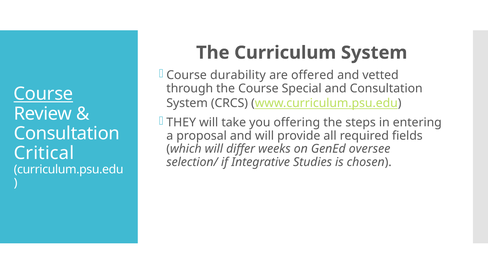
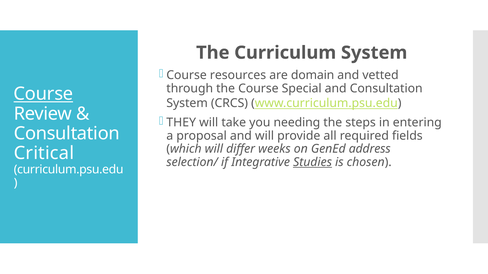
durability: durability -> resources
offered: offered -> domain
offering: offering -> needing
oversee: oversee -> address
Studies underline: none -> present
